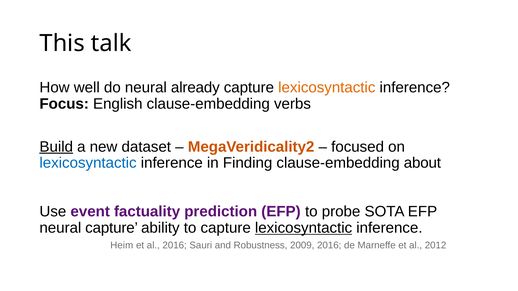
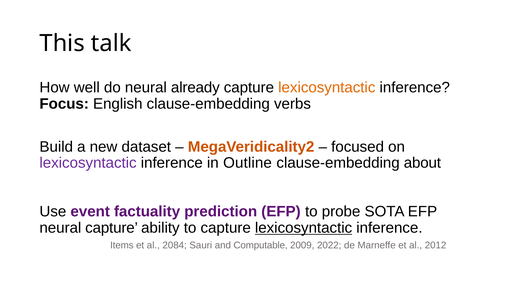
Build underline: present -> none
lexicosyntactic at (88, 163) colour: blue -> purple
Finding: Finding -> Outline
Heim: Heim -> Items
al 2016: 2016 -> 2084
Robustness: Robustness -> Computable
2009 2016: 2016 -> 2022
